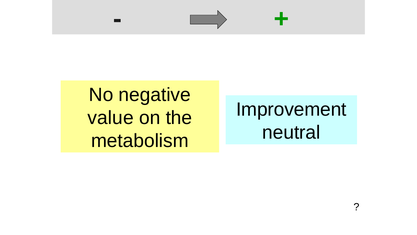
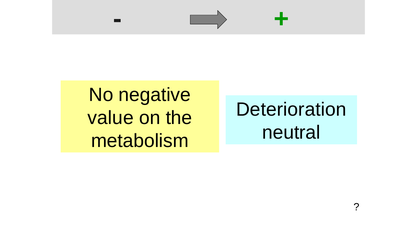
Improvement: Improvement -> Deterioration
